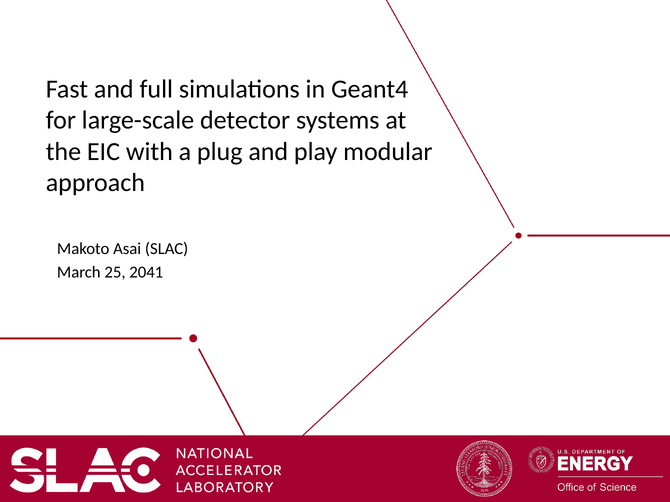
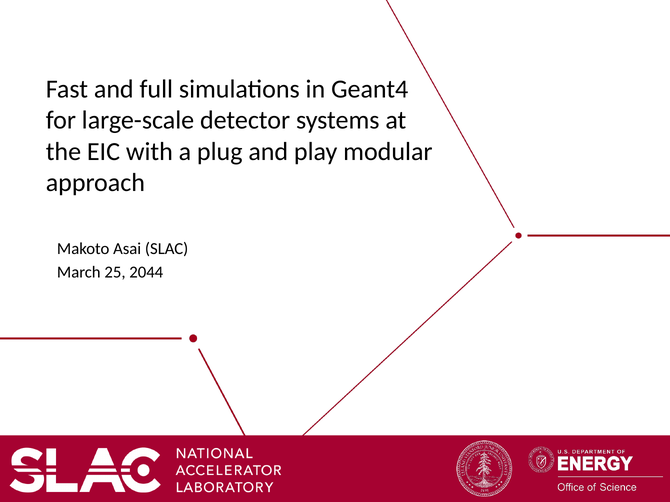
2041: 2041 -> 2044
